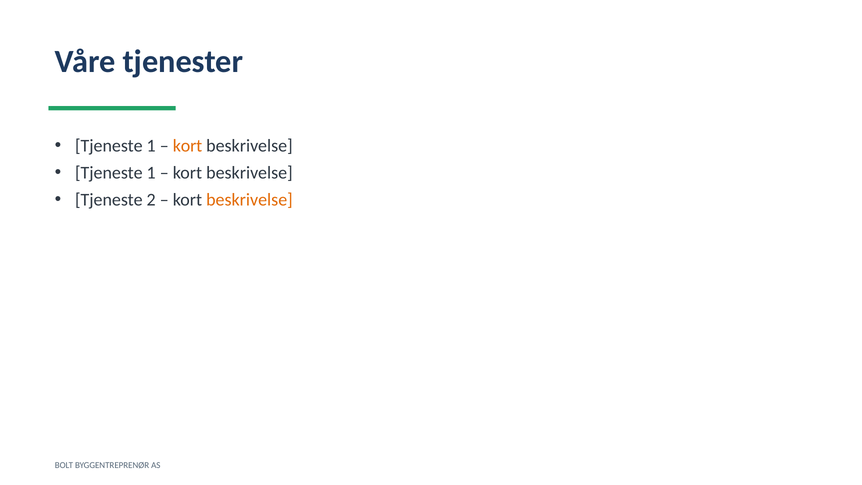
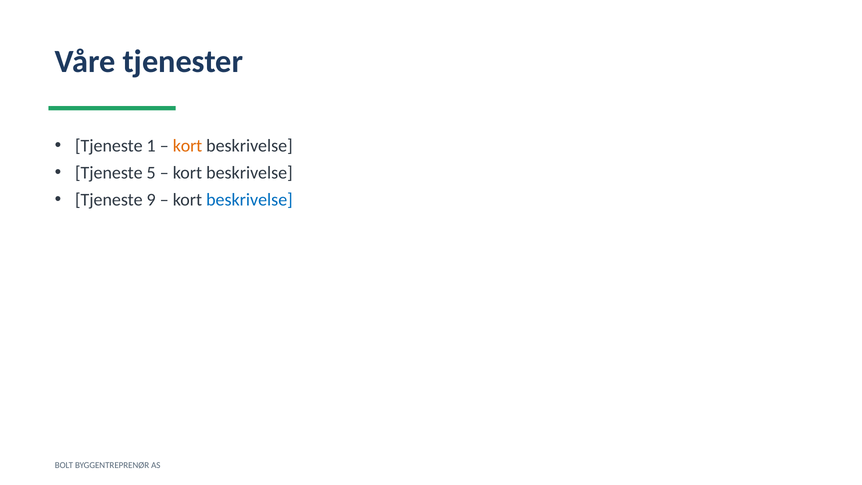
1 at (151, 173): 1 -> 5
2: 2 -> 9
beskrivelse at (249, 200) colour: orange -> blue
